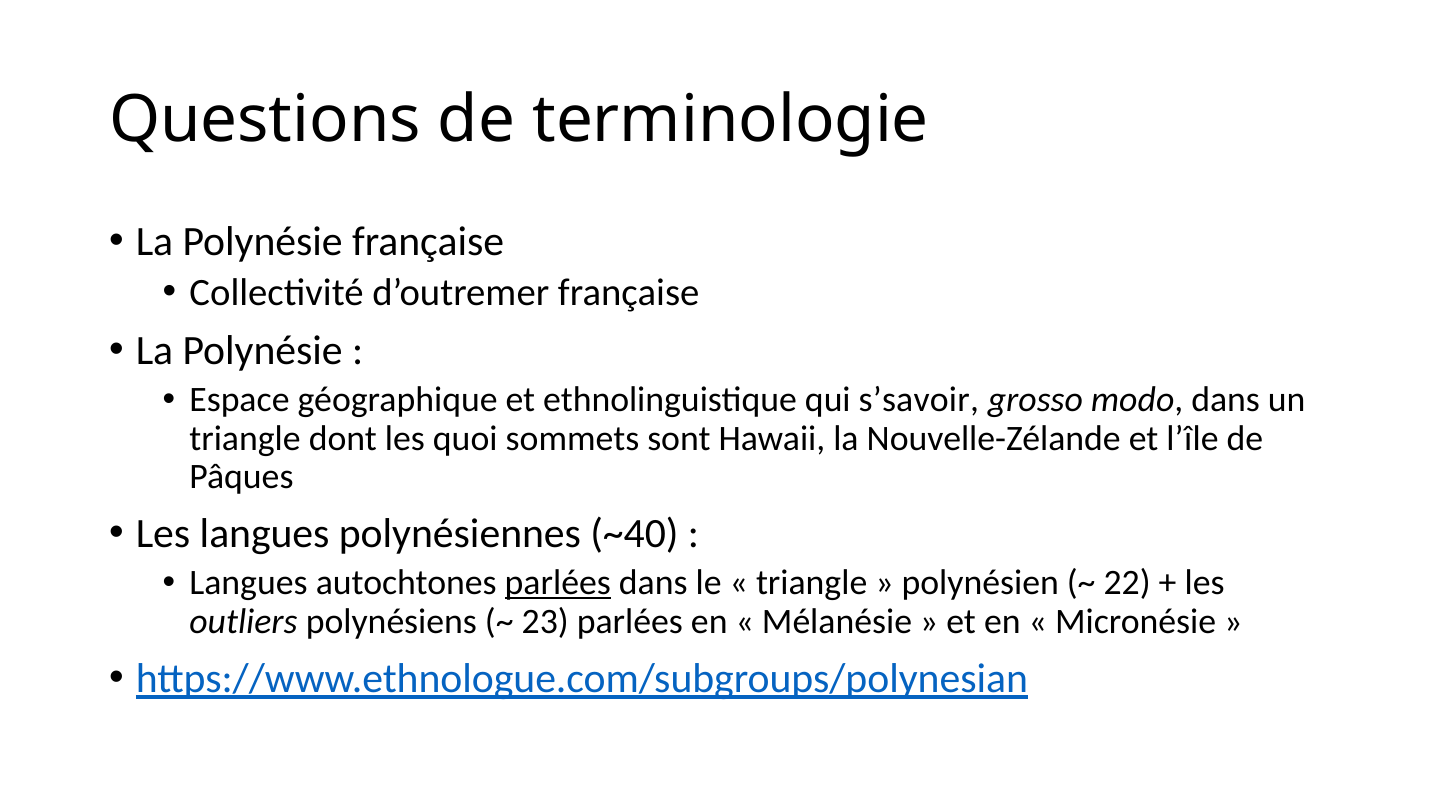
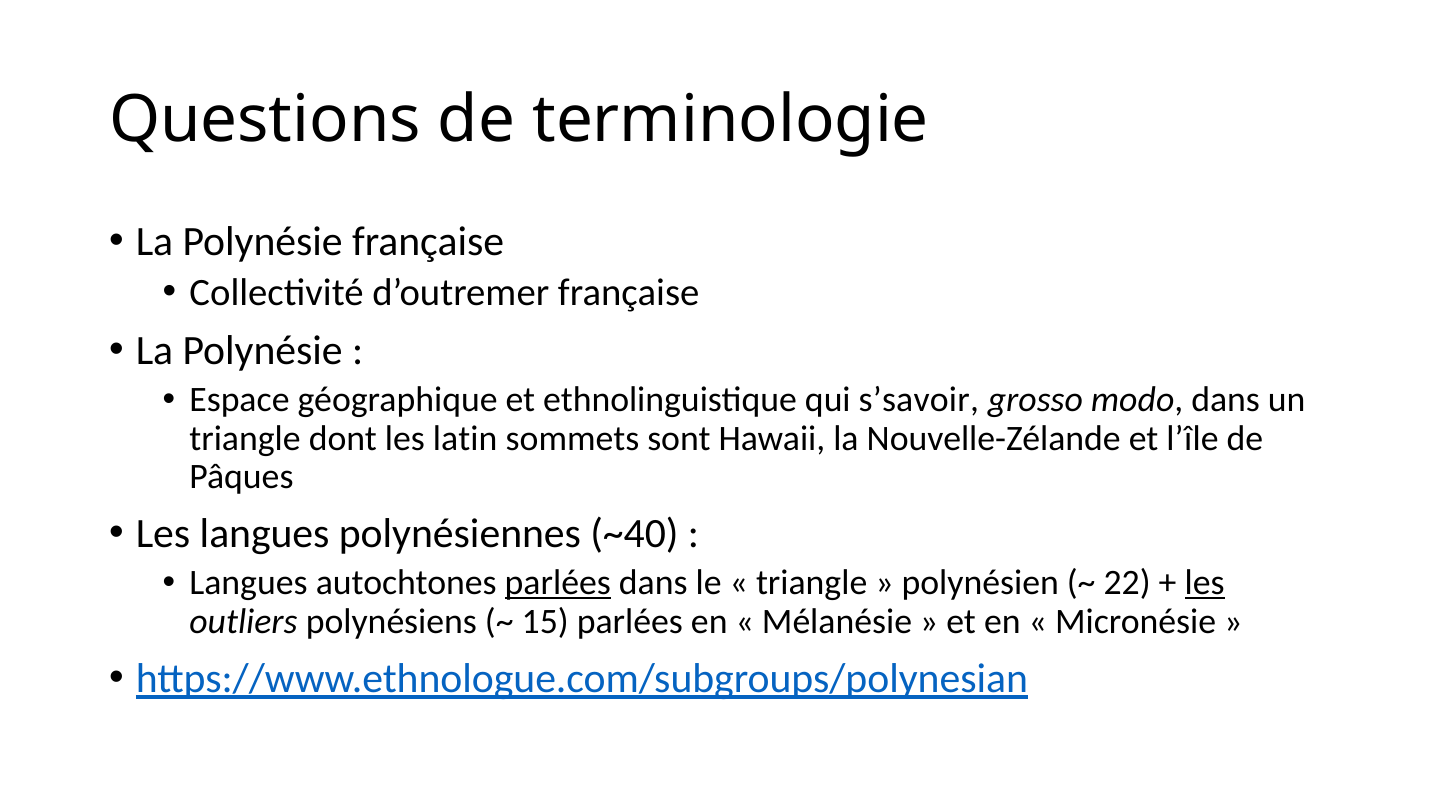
quoi: quoi -> latin
les at (1205, 583) underline: none -> present
23: 23 -> 15
